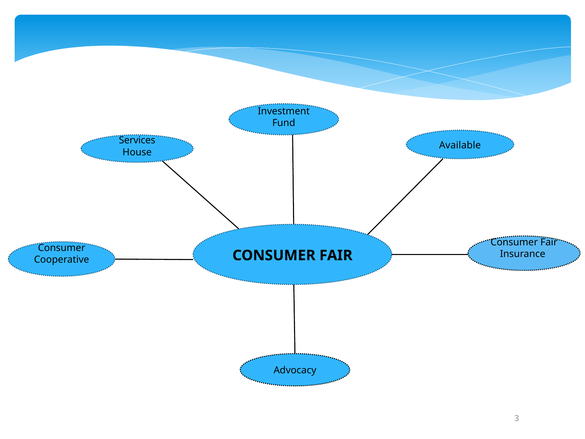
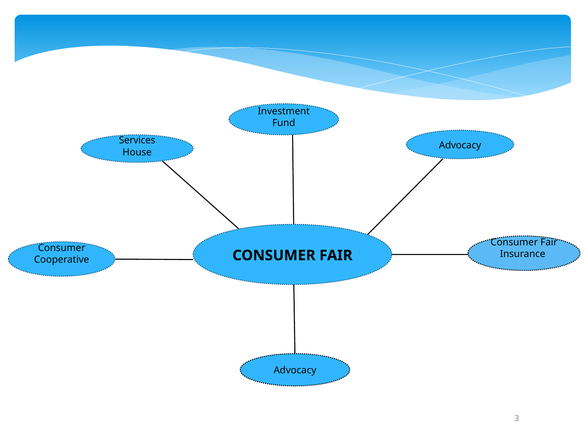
Available at (460, 145): Available -> Advocacy
